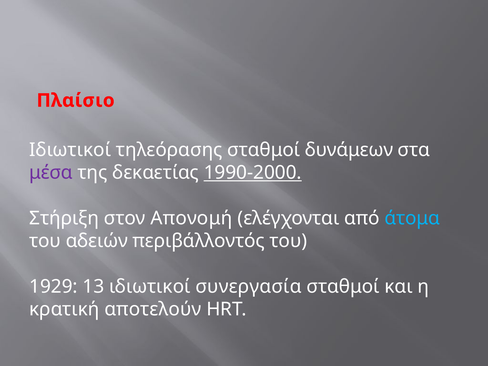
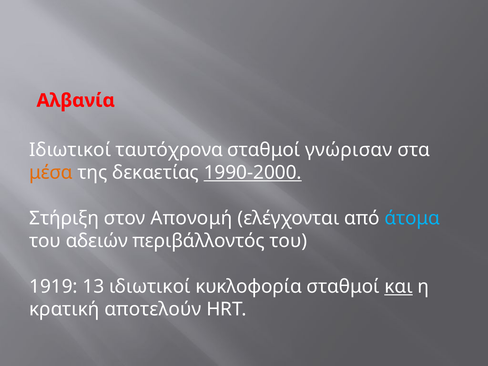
Πλαίσιο: Πλαίσιο -> Αλβανία
τηλεόρασης: τηλεόρασης -> ταυτόχρονα
δυνάμεων: δυνάμεων -> γνώρισαν
μέσα colour: purple -> orange
1929: 1929 -> 1919
συνεργασία: συνεργασία -> κυκλοφορία
και underline: none -> present
